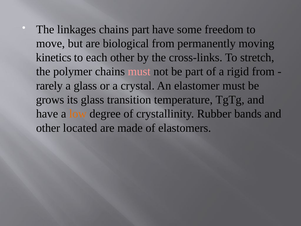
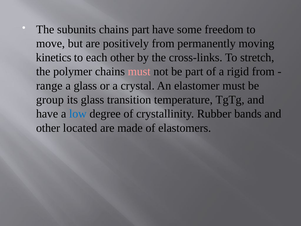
linkages: linkages -> subunits
biological: biological -> positively
rarely: rarely -> range
grows: grows -> group
low colour: orange -> blue
